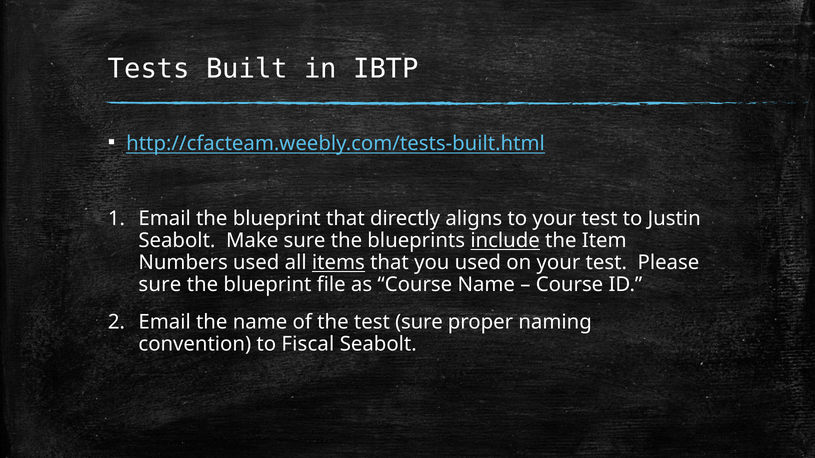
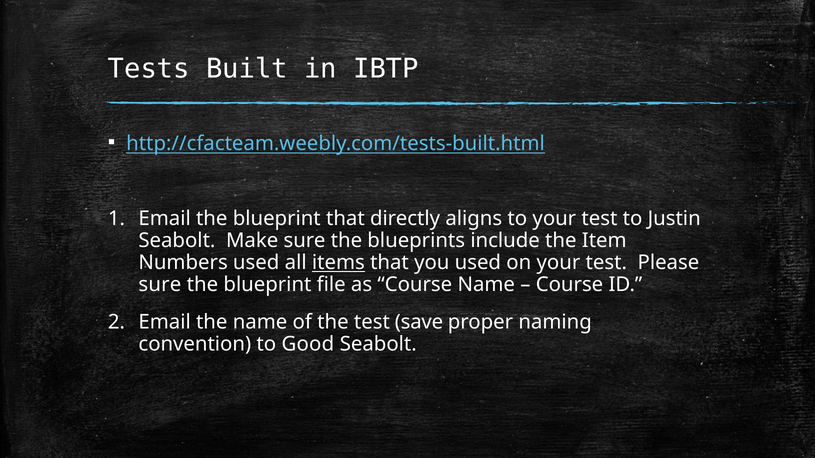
include underline: present -> none
test sure: sure -> save
Fiscal: Fiscal -> Good
